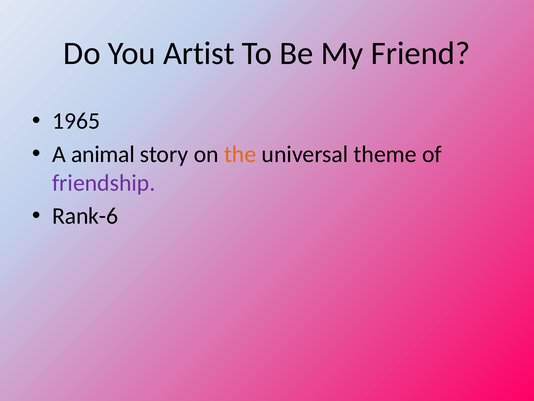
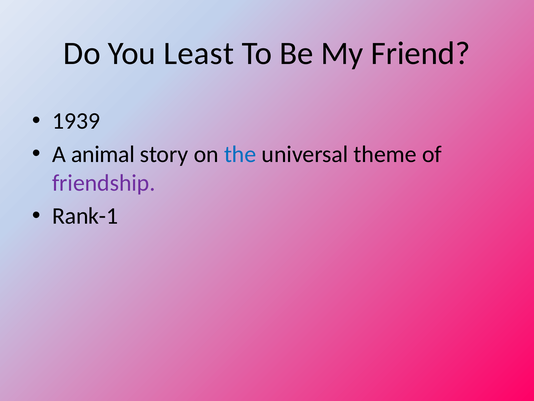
Artist: Artist -> Least
1965: 1965 -> 1939
the colour: orange -> blue
Rank-6: Rank-6 -> Rank-1
